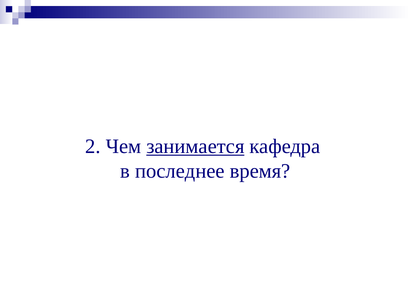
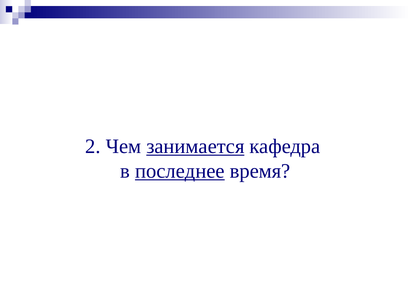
последнее underline: none -> present
